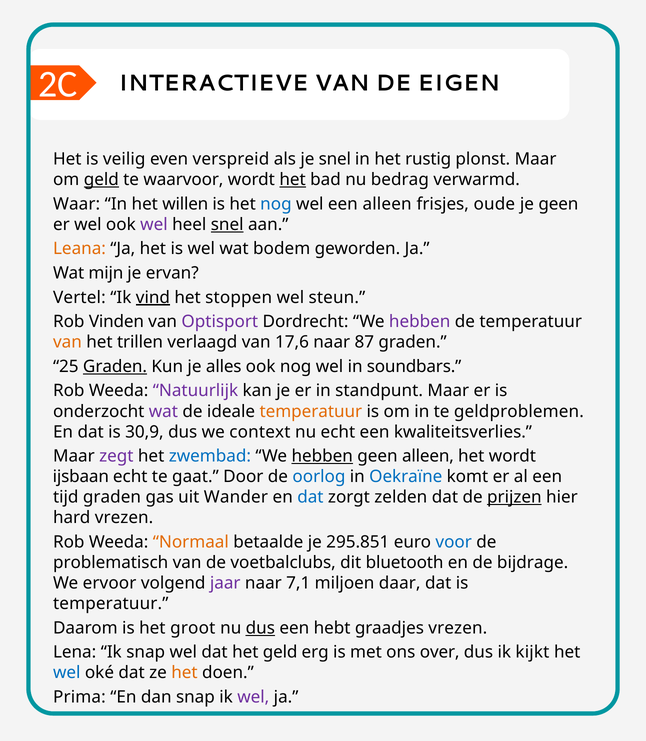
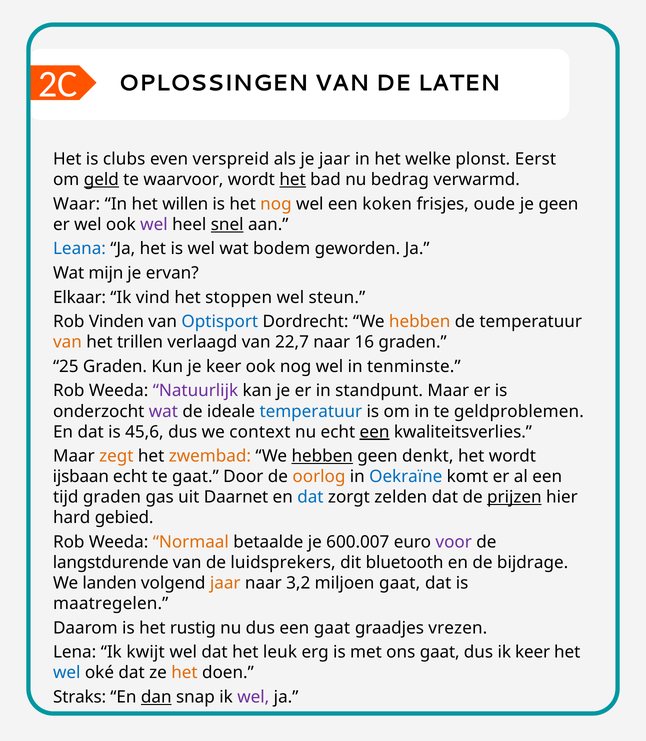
INTERACTIEVE: INTERACTIEVE -> OPLOSSINGEN
EIGEN: EIGEN -> LATEN
veilig: veilig -> clubs
je snel: snel -> jaar
rustig: rustig -> welke
plonst Maar: Maar -> Eerst
nog at (276, 204) colour: blue -> orange
een alleen: alleen -> koken
Leana colour: orange -> blue
Vertel: Vertel -> Elkaar
vind underline: present -> none
Optisport colour: purple -> blue
hebben at (420, 322) colour: purple -> orange
17,6: 17,6 -> 22,7
87: 87 -> 16
Graden at (115, 366) underline: present -> none
je alles: alles -> keer
soundbars: soundbars -> tenminste
temperatuur at (311, 411) colour: orange -> blue
30,9: 30,9 -> 45,6
een at (375, 432) underline: none -> present
zegt colour: purple -> orange
zwembad colour: blue -> orange
geen alleen: alleen -> denkt
oorlog colour: blue -> orange
Wander: Wander -> Daarnet
hard vrezen: vrezen -> gebied
295.851: 295.851 -> 600.007
voor colour: blue -> purple
problematisch: problematisch -> langstdurende
voetbalclubs: voetbalclubs -> luidsprekers
ervoor: ervoor -> landen
jaar at (225, 583) colour: purple -> orange
7,1: 7,1 -> 3,2
miljoen daar: daar -> gaat
temperatuur at (111, 603): temperatuur -> maatregelen
groot: groot -> rustig
dus at (260, 628) underline: present -> none
een hebt: hebt -> gaat
Ik snap: snap -> kwijt
het geld: geld -> leuk
ons over: over -> gaat
ik kijkt: kijkt -> keer
Prima: Prima -> Straks
dan underline: none -> present
